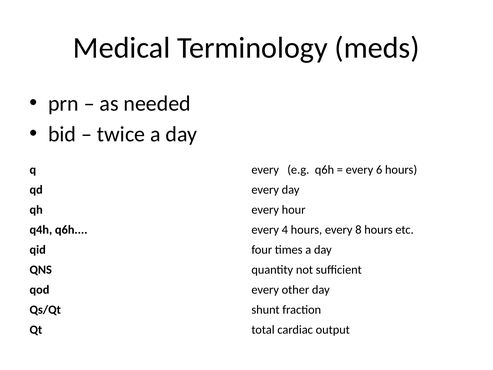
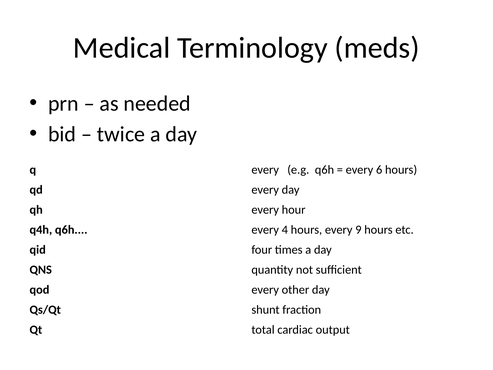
8: 8 -> 9
